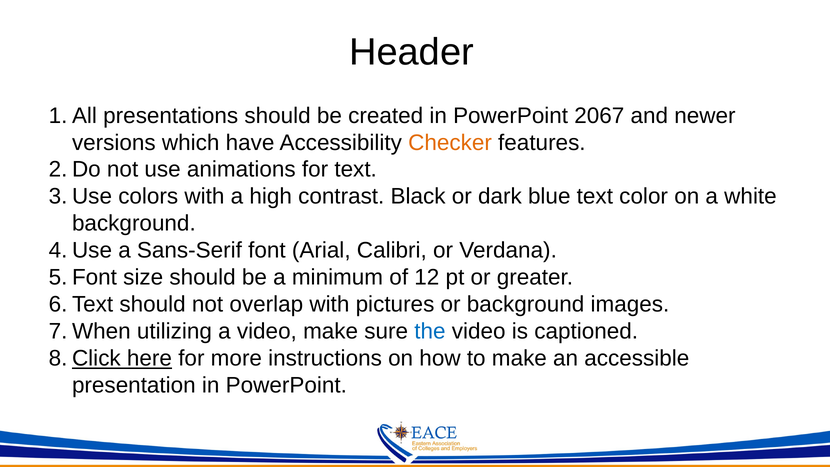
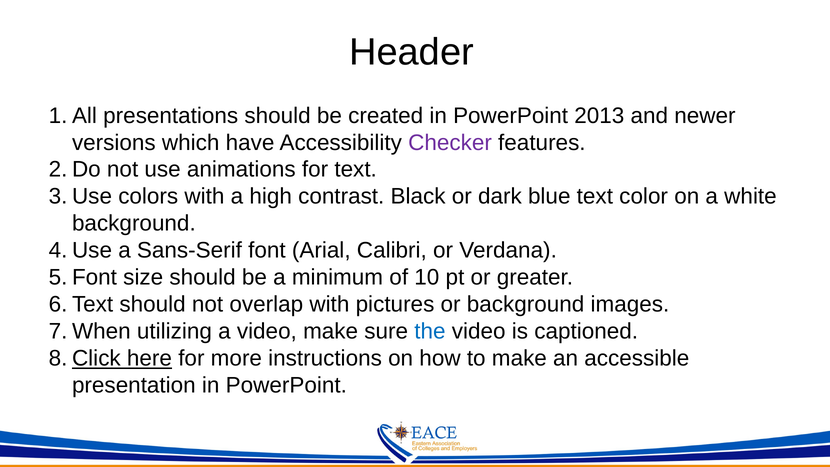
2067: 2067 -> 2013
Checker colour: orange -> purple
12: 12 -> 10
